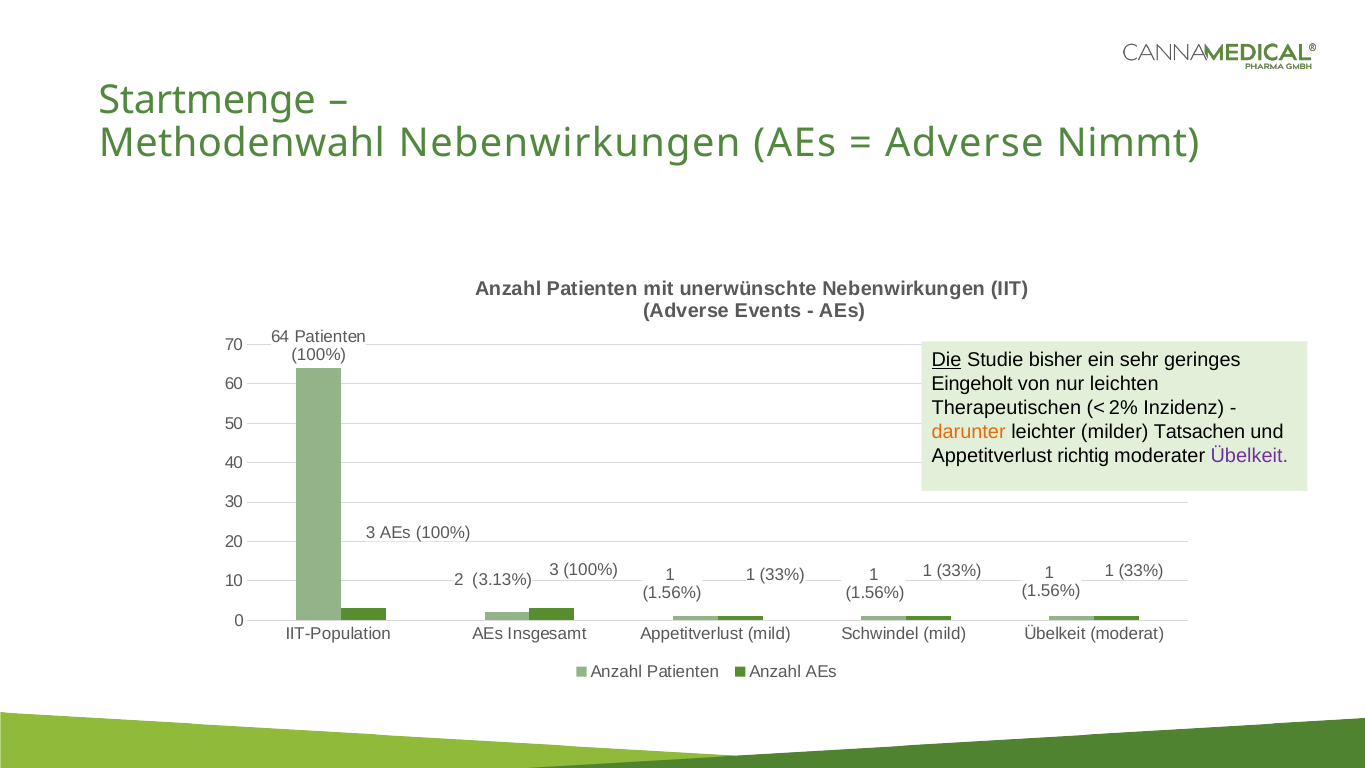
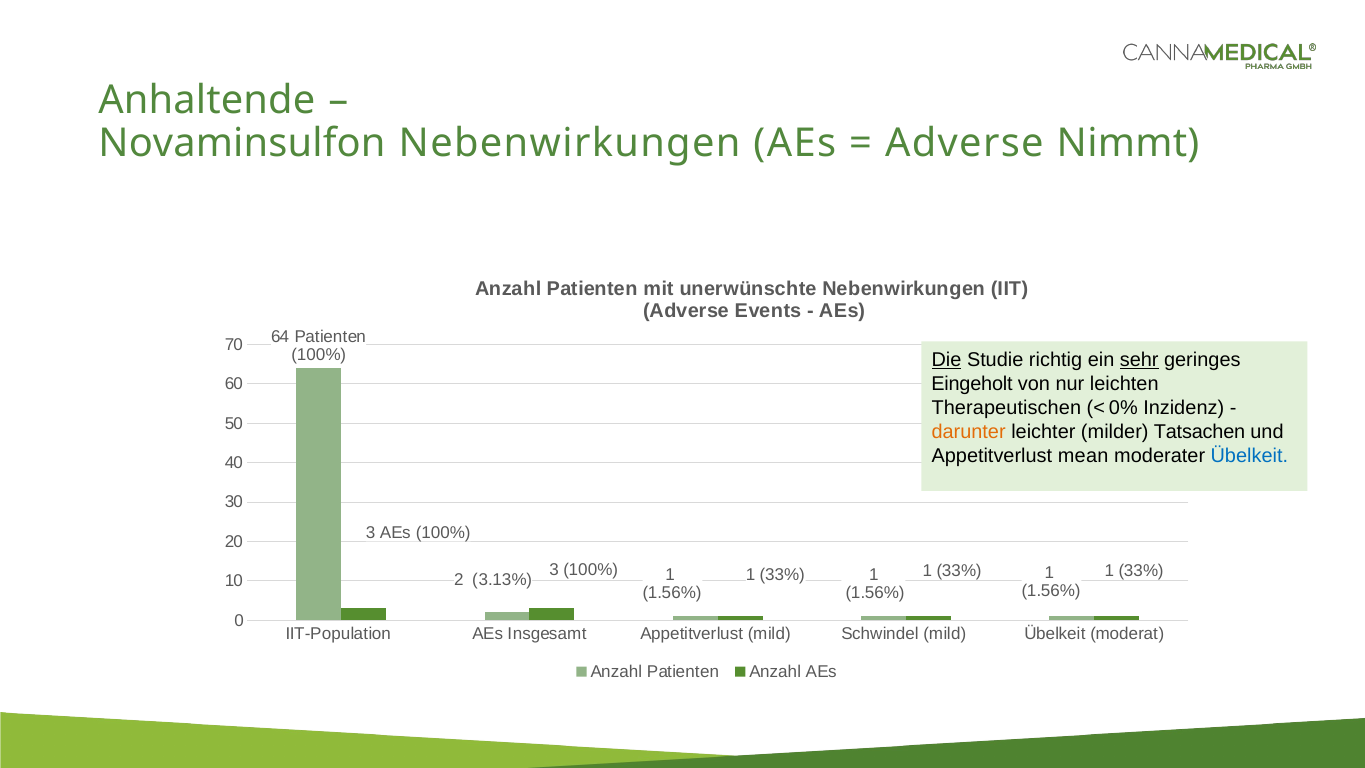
Startmenge: Startmenge -> Anhaltende
Methodenwahl: Methodenwahl -> Novaminsulfon
bisher: bisher -> richtig
sehr underline: none -> present
2%: 2% -> 0%
richtig: richtig -> mean
Übelkeit at (1249, 455) colour: purple -> blue
